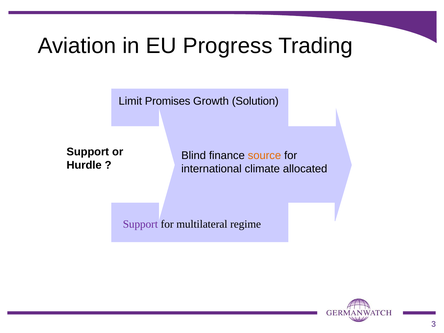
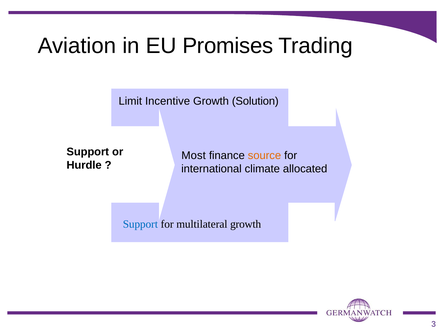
Progress: Progress -> Promises
Promises: Promises -> Incentive
Blind: Blind -> Most
Support at (140, 224) colour: purple -> blue
multilateral regime: regime -> growth
